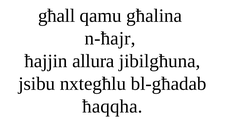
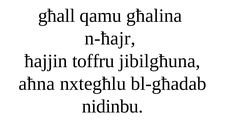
allura: allura -> toffru
jsibu: jsibu -> aħna
ħaqqha: ħaqqha -> nidinbu
